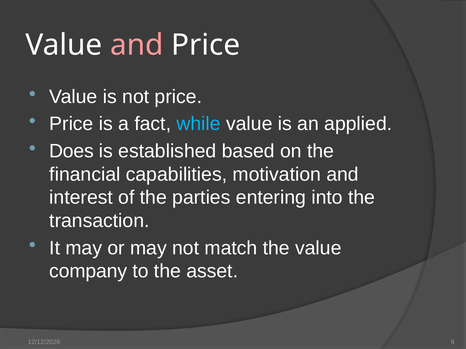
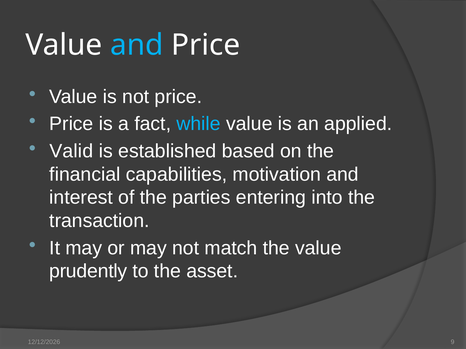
and at (137, 45) colour: pink -> light blue
Does: Does -> Valid
company: company -> prudently
